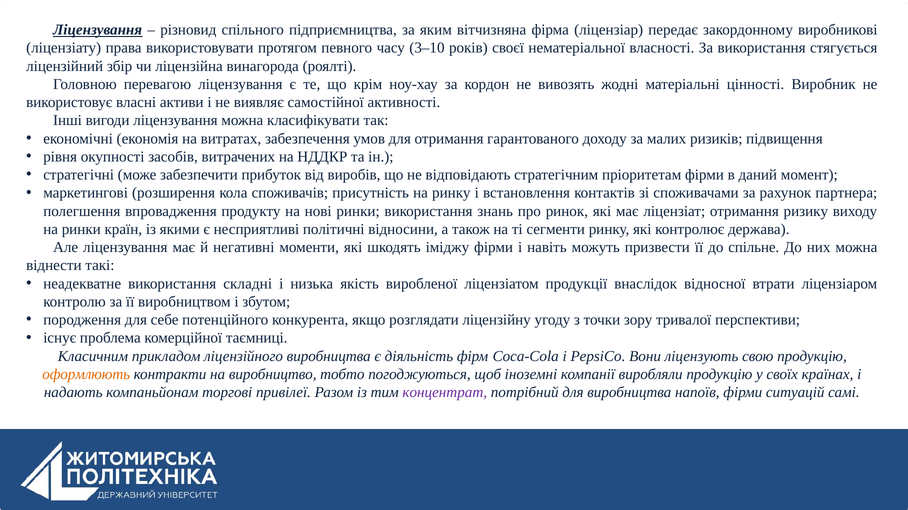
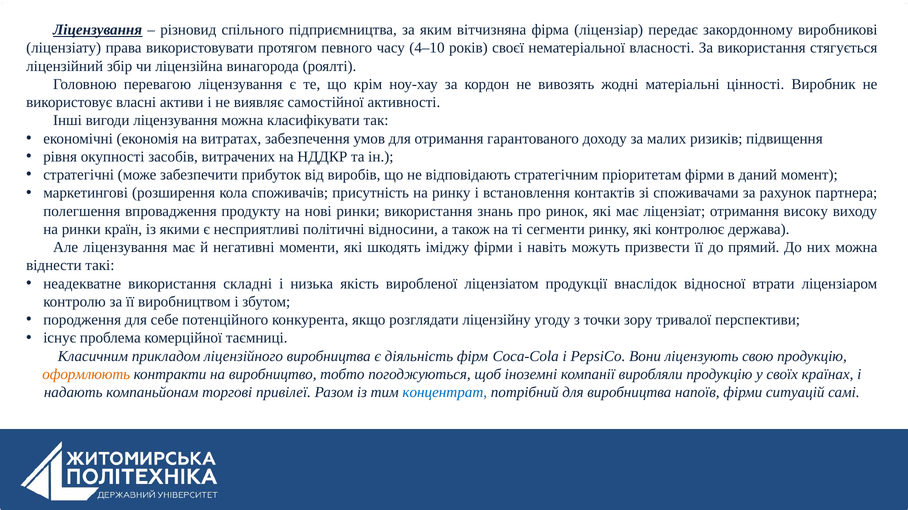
3–10: 3–10 -> 4–10
ризику: ризику -> високу
спільне: спільне -> прямий
концентрат colour: purple -> blue
